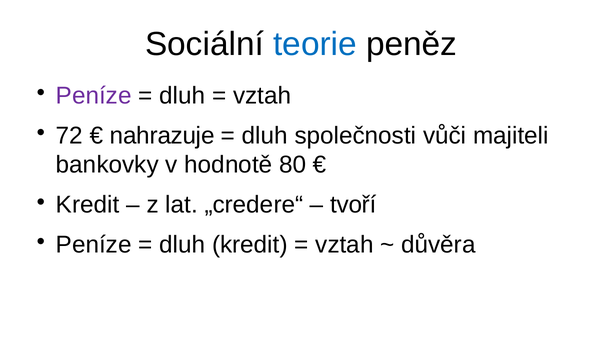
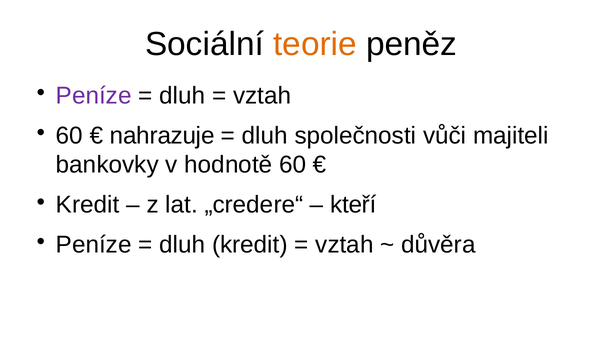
teorie colour: blue -> orange
72 at (70, 136): 72 -> 60
hodnotě 80: 80 -> 60
tvoří: tvoří -> kteří
